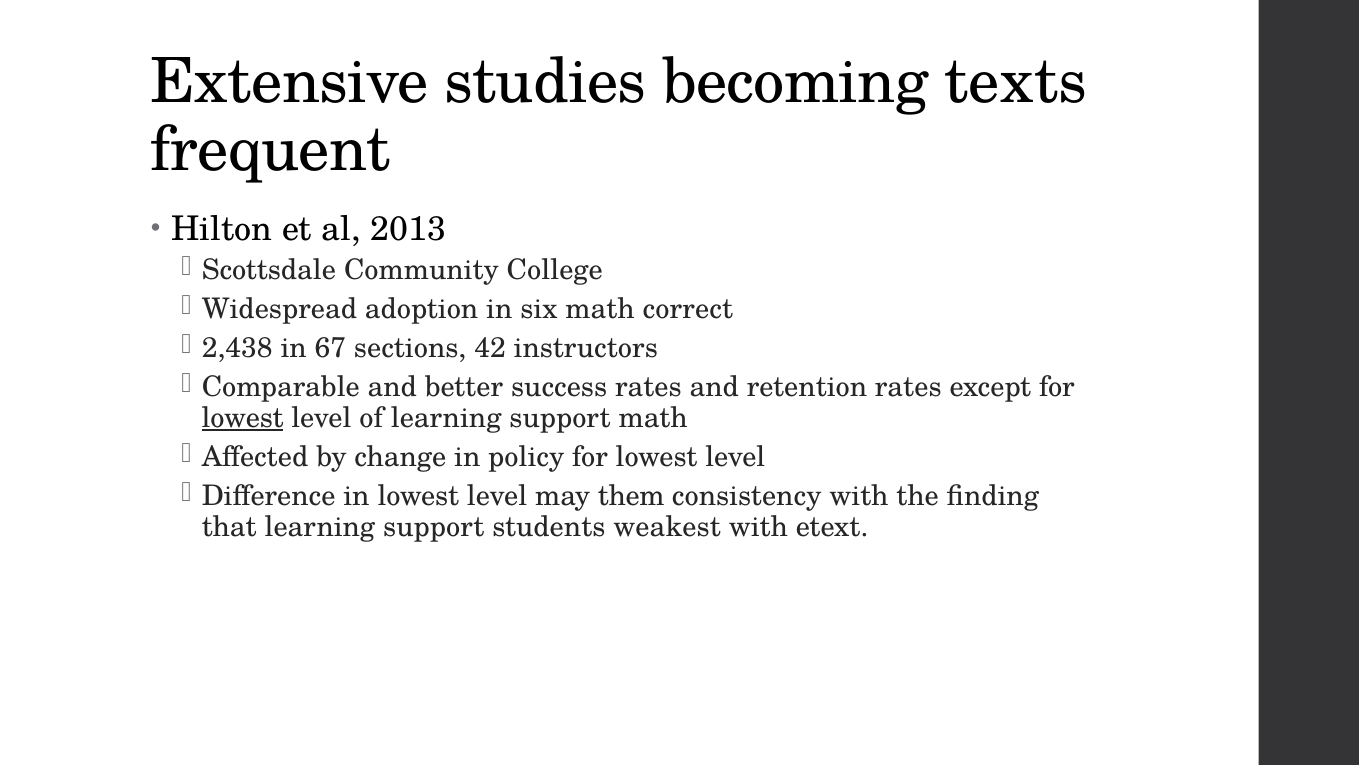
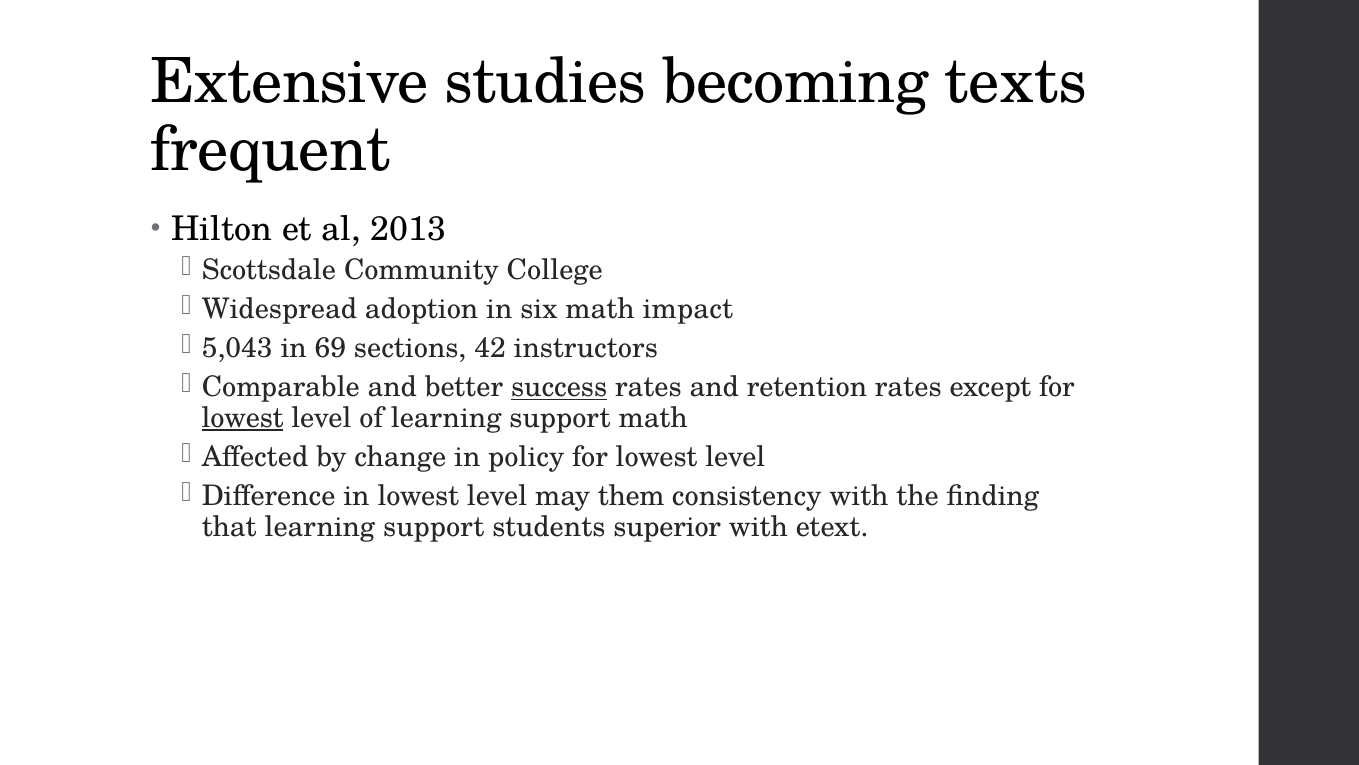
correct: correct -> impact
2,438: 2,438 -> 5,043
67: 67 -> 69
success underline: none -> present
weakest: weakest -> superior
